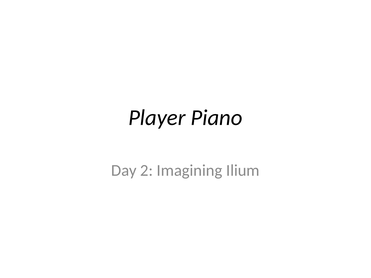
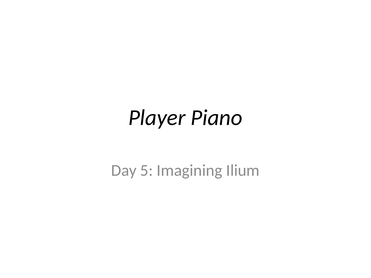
2: 2 -> 5
